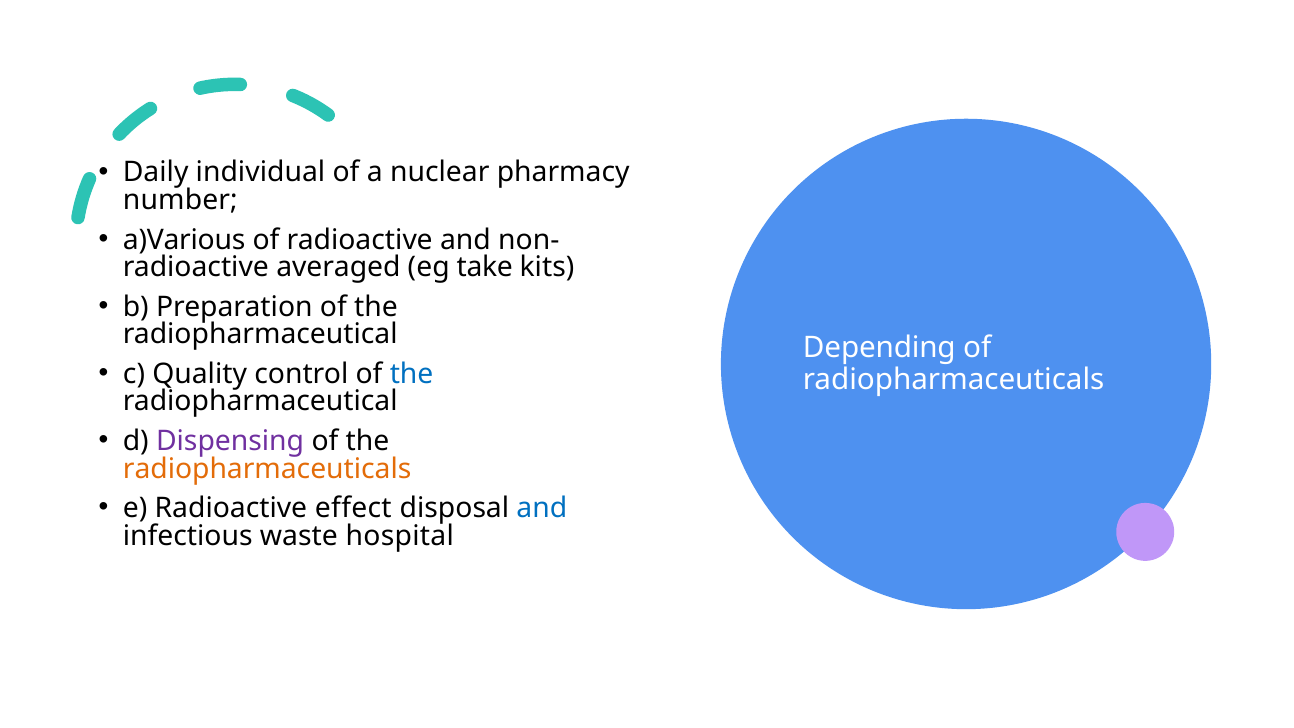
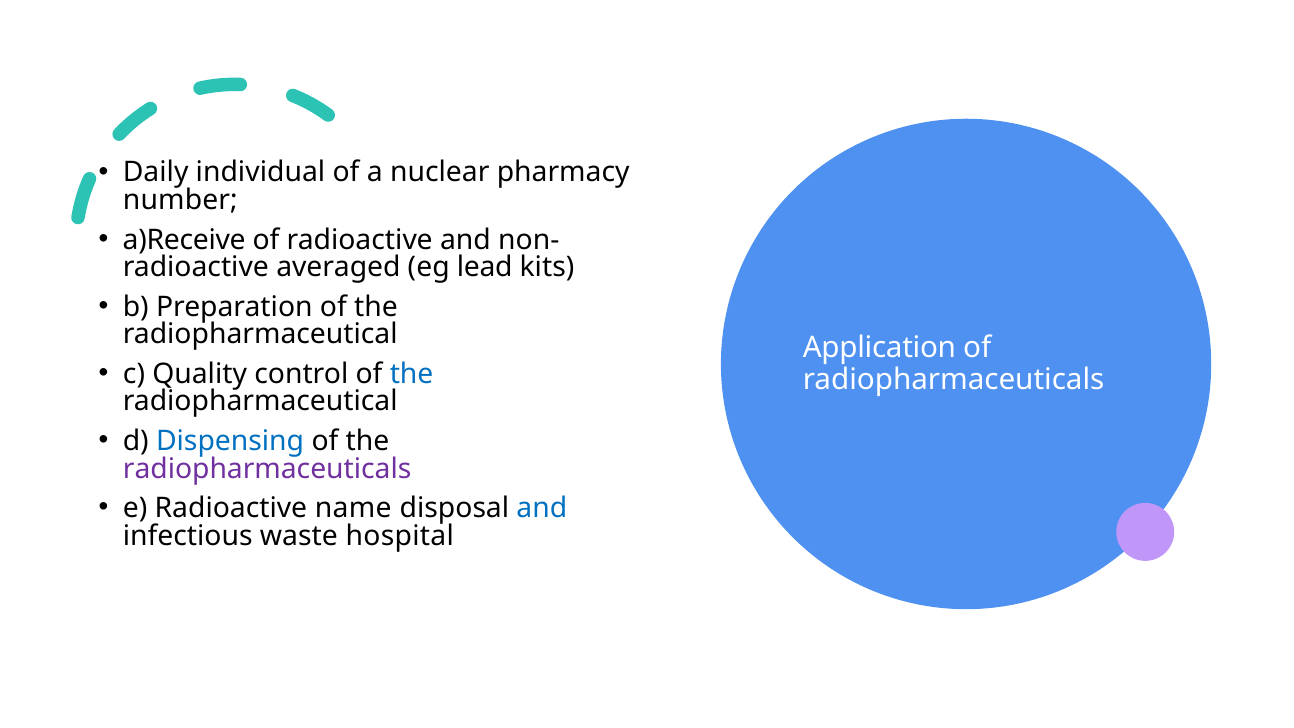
a)Various: a)Various -> a)Receive
take: take -> lead
Depending: Depending -> Application
Dispensing colour: purple -> blue
radiopharmaceuticals at (267, 469) colour: orange -> purple
effect: effect -> name
